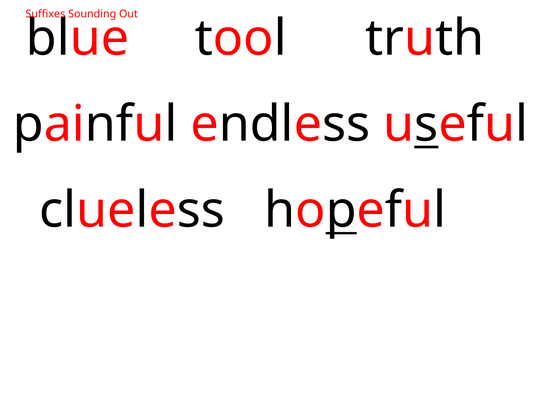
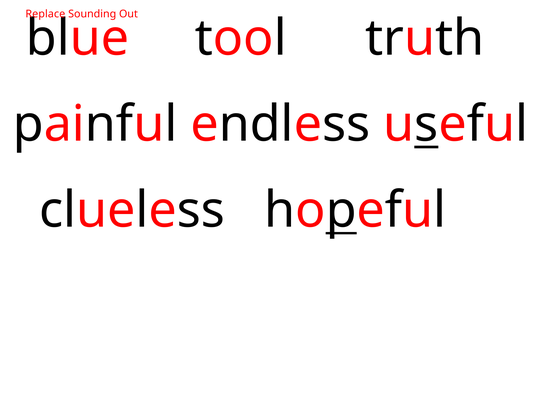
Suffixes: Suffixes -> Replace
